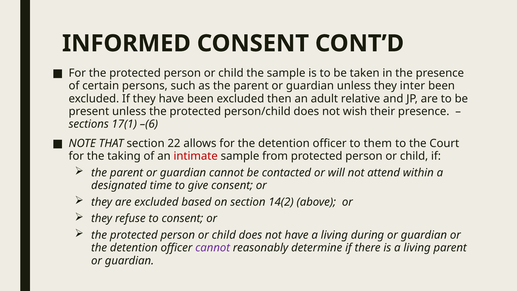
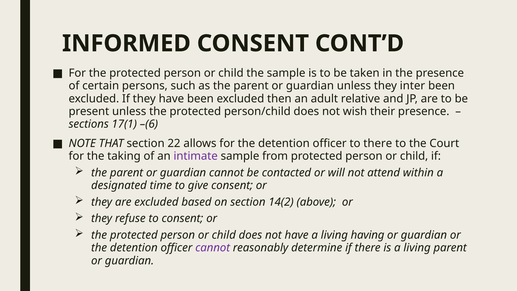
to them: them -> there
intimate colour: red -> purple
during: during -> having
